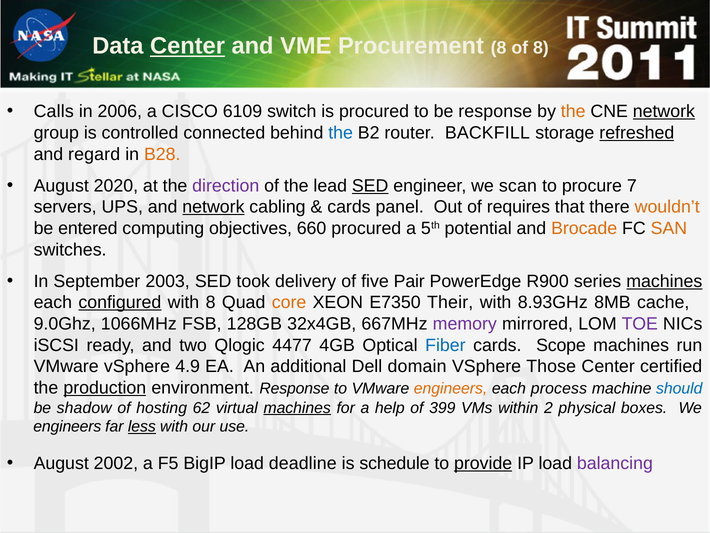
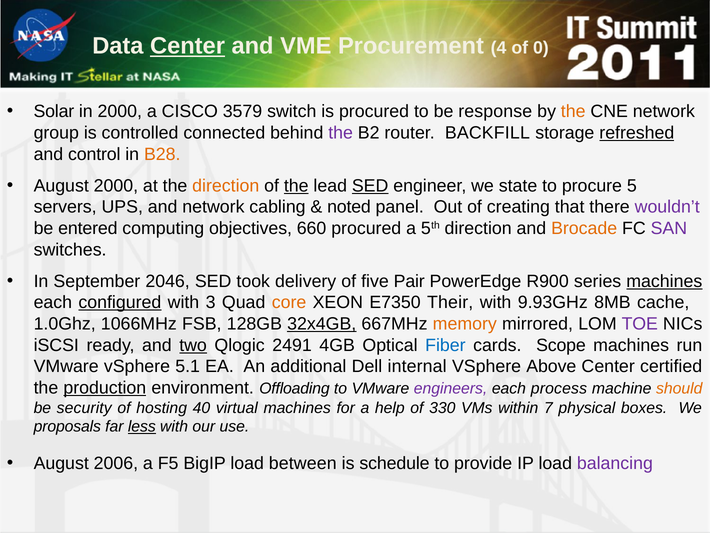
Procurement 8: 8 -> 4
of 8: 8 -> 0
Calls: Calls -> Solar
in 2006: 2006 -> 2000
6109: 6109 -> 3579
network at (664, 111) underline: present -> none
the at (341, 133) colour: blue -> purple
regard: regard -> control
August 2020: 2020 -> 2000
direction at (226, 186) colour: purple -> orange
the at (296, 186) underline: none -> present
scan: scan -> state
7: 7 -> 5
network at (213, 207) underline: present -> none
cards at (349, 207): cards -> noted
requires: requires -> creating
wouldn’t colour: orange -> purple
5th potential: potential -> direction
SAN colour: orange -> purple
2003: 2003 -> 2046
with 8: 8 -> 3
8.93GHz: 8.93GHz -> 9.93GHz
9.0Ghz: 9.0Ghz -> 1.0Ghz
32x4GB underline: none -> present
memory colour: purple -> orange
two underline: none -> present
4477: 4477 -> 2491
4.9: 4.9 -> 5.1
domain: domain -> internal
Those: Those -> Above
environment Response: Response -> Offloading
engineers at (451, 388) colour: orange -> purple
should colour: blue -> orange
shadow: shadow -> security
62: 62 -> 40
machines at (297, 407) underline: present -> none
399: 399 -> 330
2: 2 -> 7
engineers at (67, 426): engineers -> proposals
2002: 2002 -> 2006
deadline: deadline -> between
provide underline: present -> none
